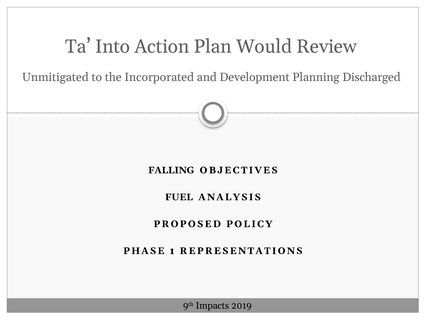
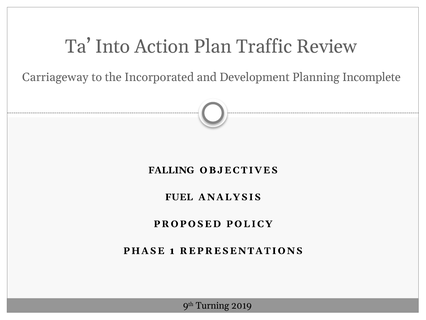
Would: Would -> Traffic
Unmitigated: Unmitigated -> Carriageway
Discharged: Discharged -> Incomplete
Impacts: Impacts -> Turning
